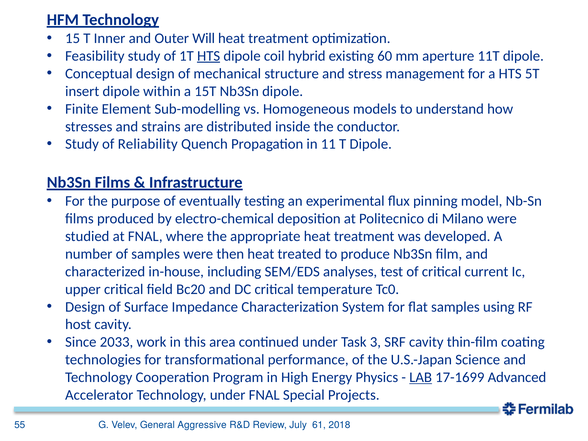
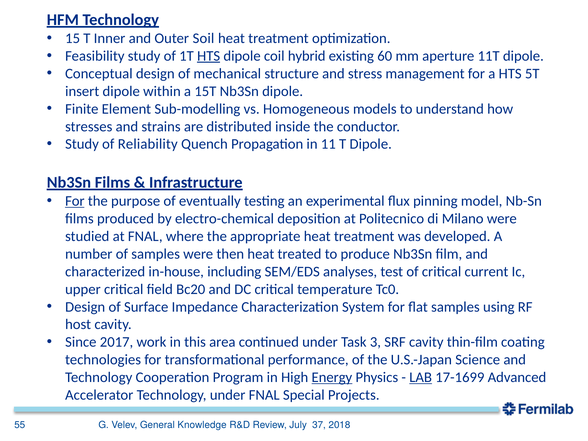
Will: Will -> Soil
For at (75, 201) underline: none -> present
2033: 2033 -> 2017
Energy underline: none -> present
Aggressive: Aggressive -> Knowledge
61: 61 -> 37
